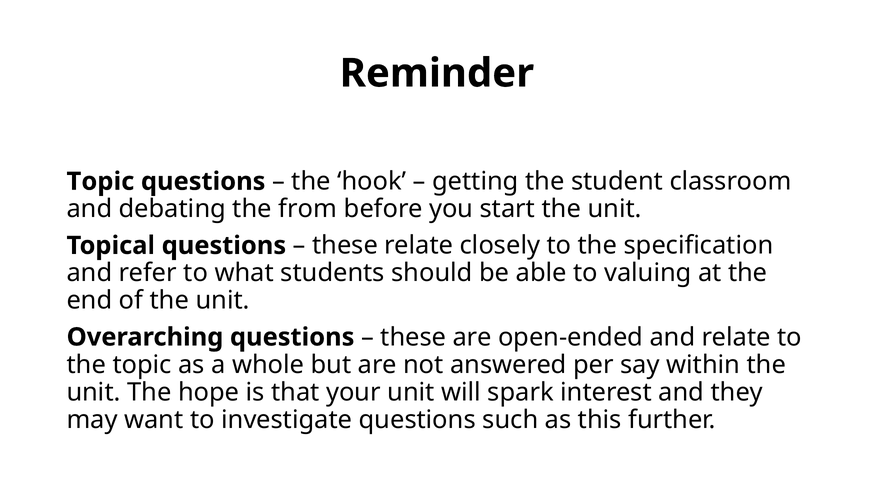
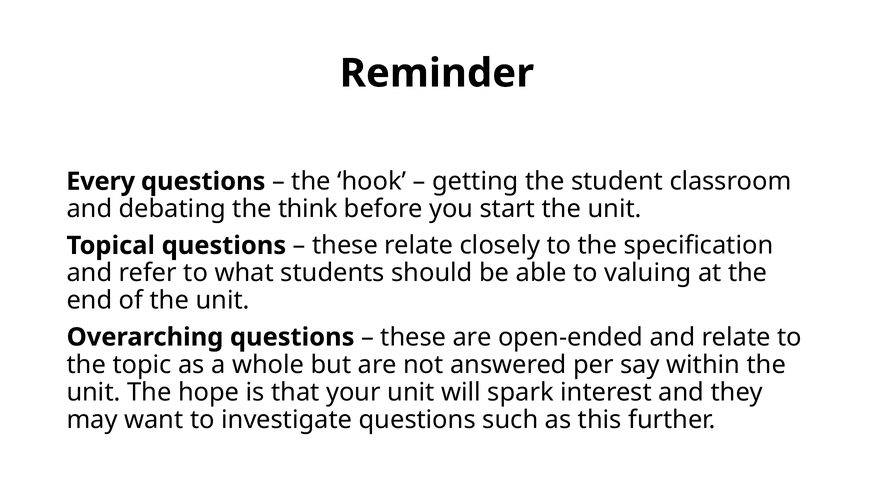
Topic at (100, 182): Topic -> Every
from: from -> think
